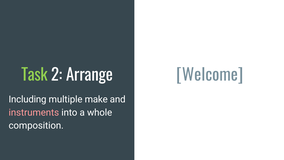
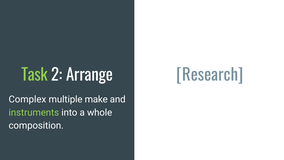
Welcome: Welcome -> Research
Including: Including -> Complex
instruments colour: pink -> light green
